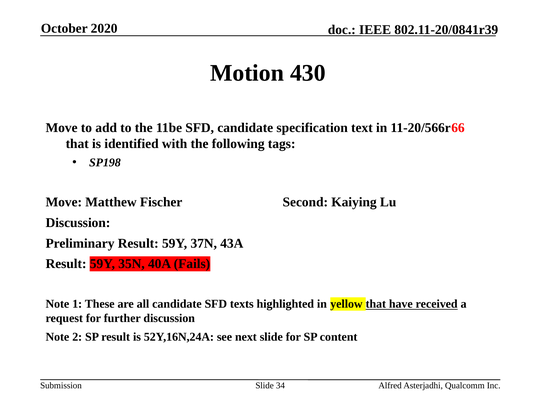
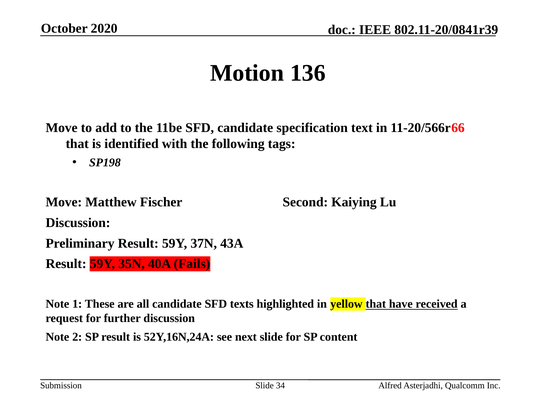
430: 430 -> 136
